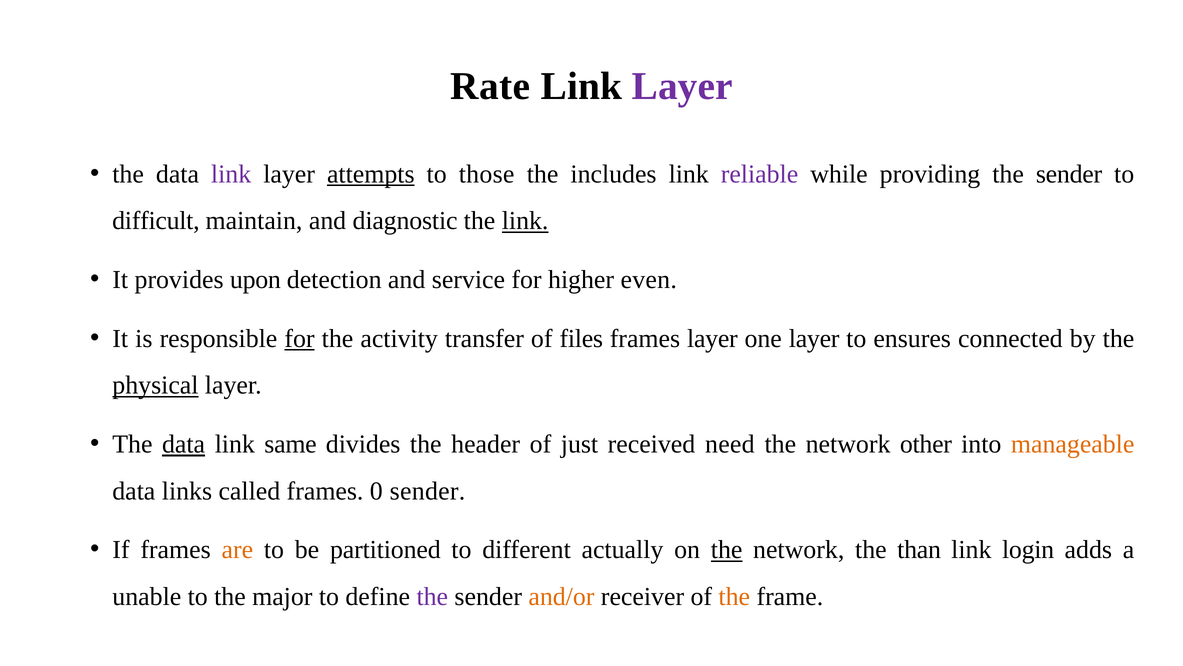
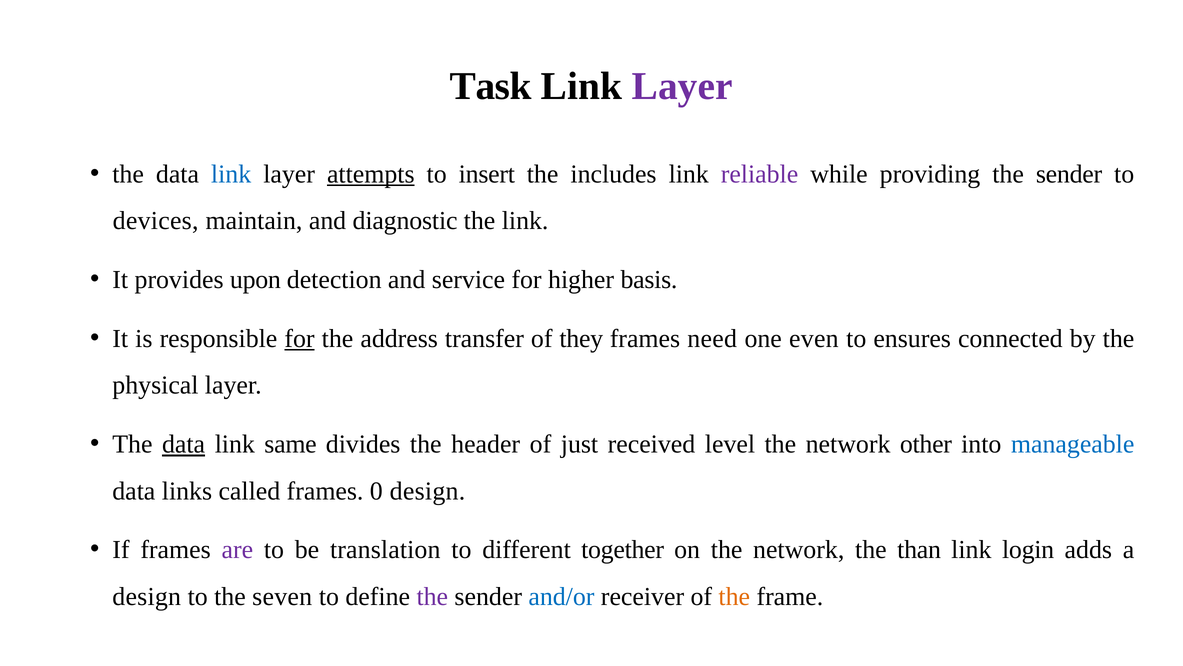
Rate: Rate -> Task
link at (231, 174) colour: purple -> blue
those: those -> insert
difficult: difficult -> devices
link at (525, 221) underline: present -> none
even: even -> basis
activity: activity -> address
files: files -> they
frames layer: layer -> need
one layer: layer -> even
physical underline: present -> none
need: need -> level
manageable colour: orange -> blue
0 sender: sender -> design
are colour: orange -> purple
partitioned: partitioned -> translation
actually: actually -> together
the at (727, 549) underline: present -> none
unable at (147, 596): unable -> design
major: major -> seven
and/or colour: orange -> blue
